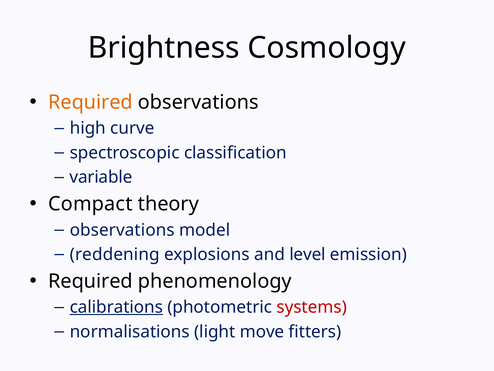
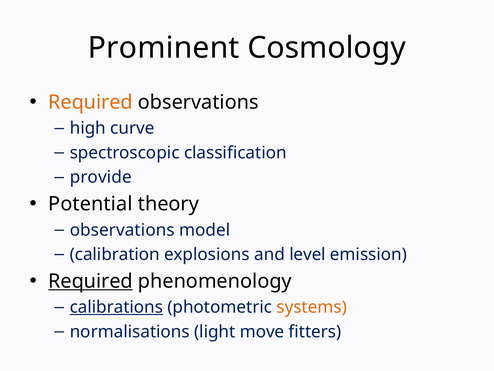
Brightness: Brightness -> Prominent
variable: variable -> provide
Compact: Compact -> Potential
reddening: reddening -> calibration
Required at (90, 281) underline: none -> present
systems colour: red -> orange
